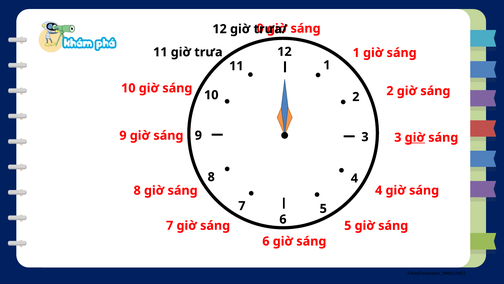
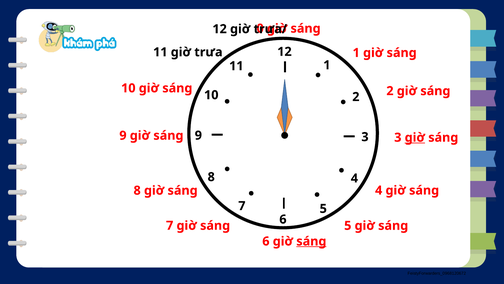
sáng at (311, 241) underline: none -> present
